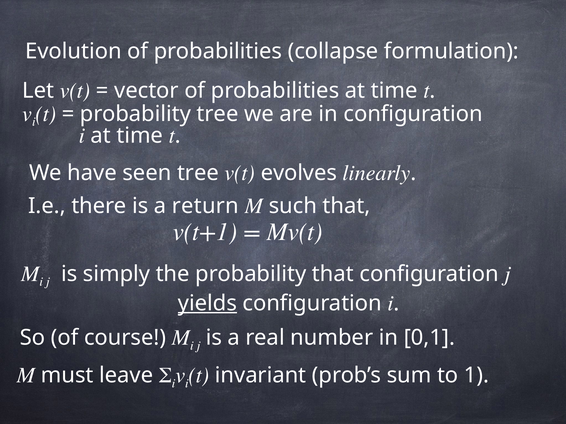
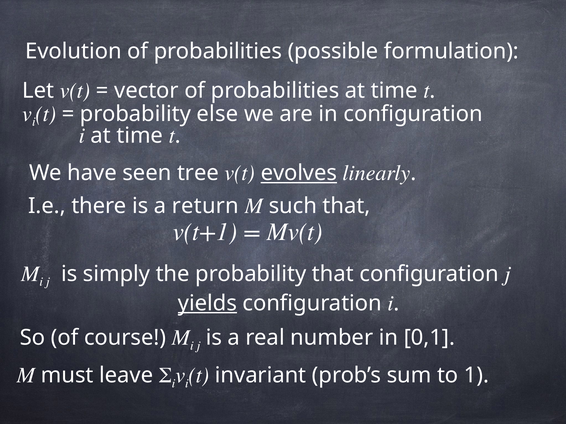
collapse: collapse -> possible
probability tree: tree -> else
evolves underline: none -> present
